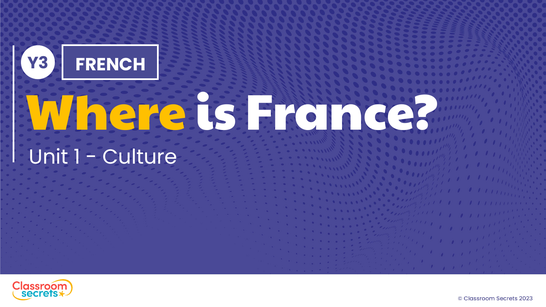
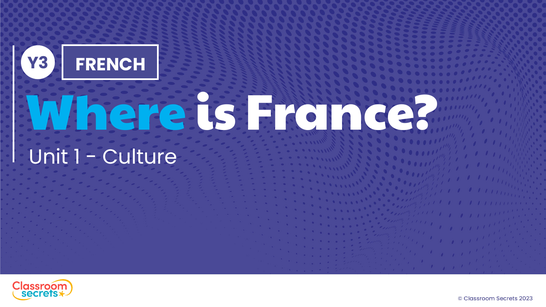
Where colour: yellow -> light blue
